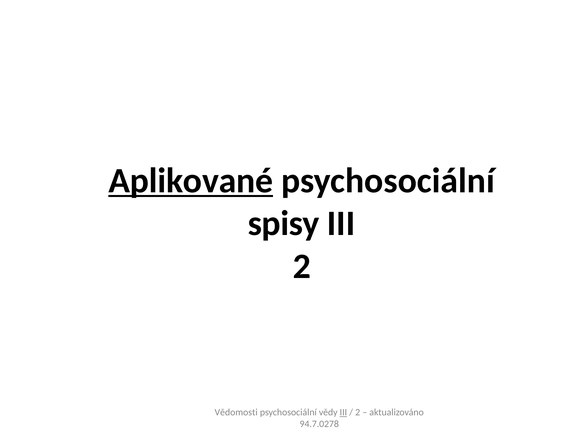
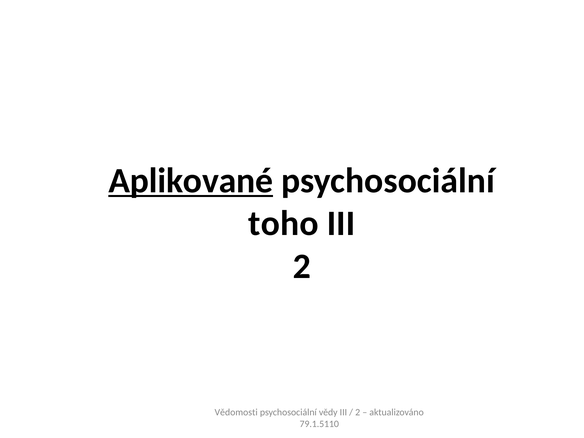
spisy: spisy -> toho
III at (343, 412) underline: present -> none
94.7.0278: 94.7.0278 -> 79.1.5110
